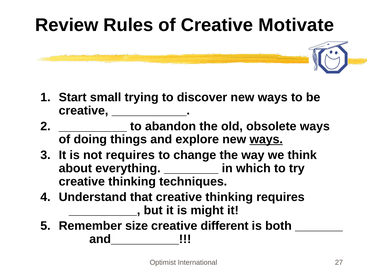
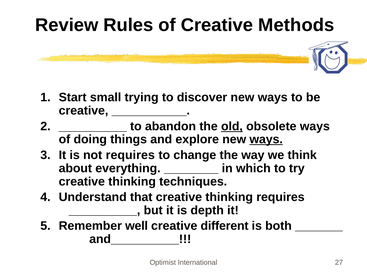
Motivate: Motivate -> Methods
old underline: none -> present
might: might -> depth
size: size -> well
